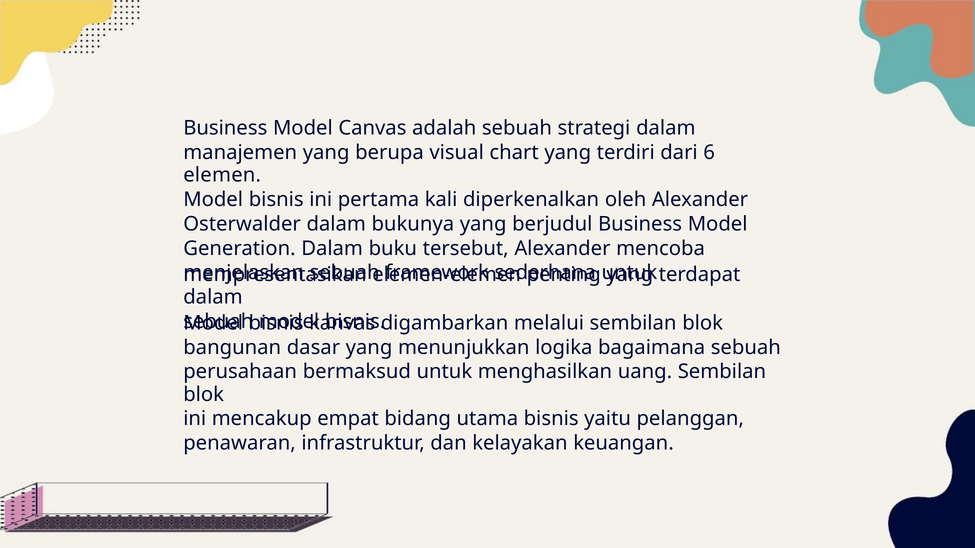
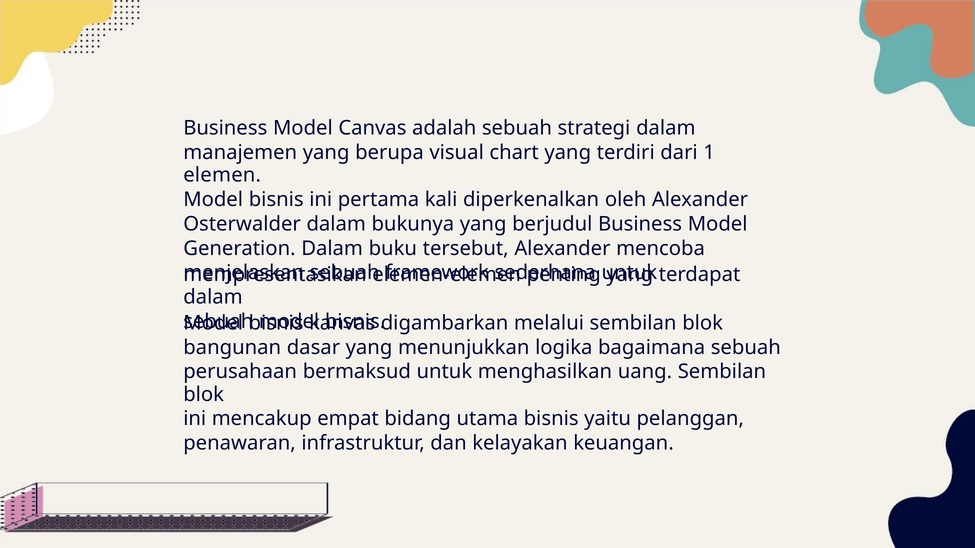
6: 6 -> 1
